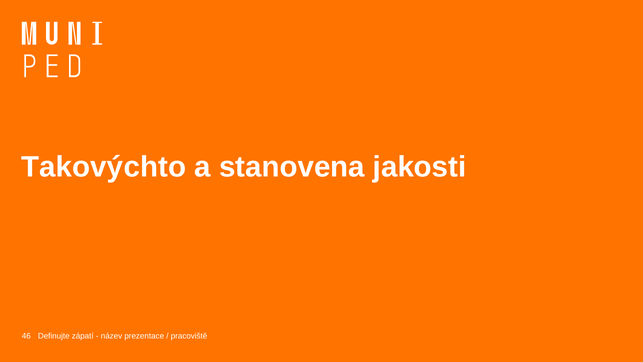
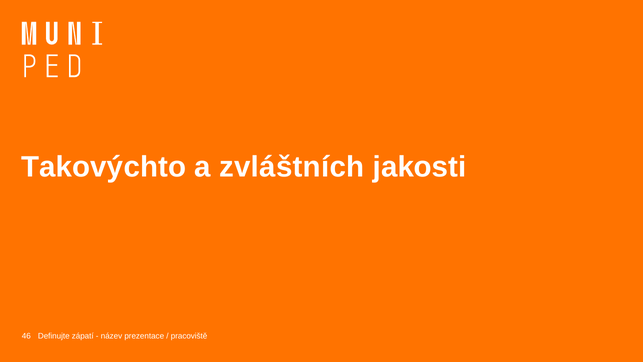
stanovena: stanovena -> zvláštních
